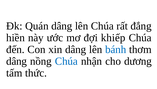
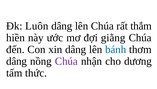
Quán: Quán -> Luôn
đắng: đắng -> thắm
khiếp: khiếp -> giằng
Chúa at (66, 61) colour: blue -> purple
